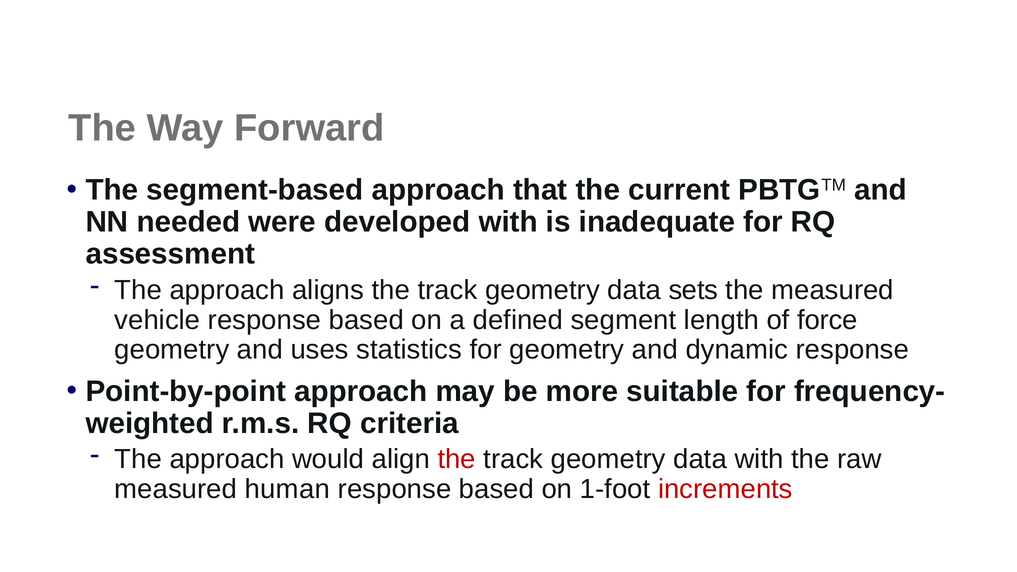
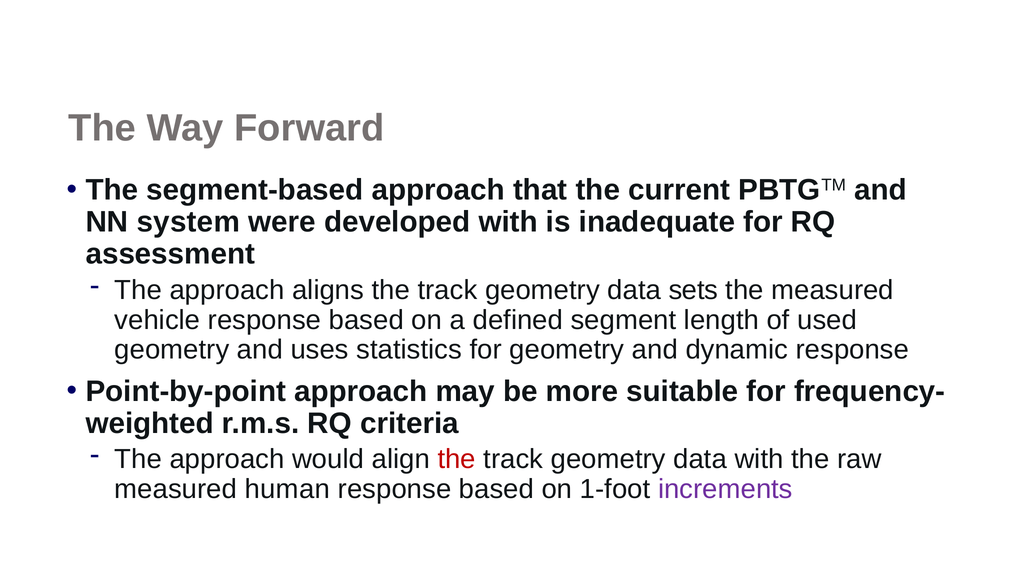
needed: needed -> system
force: force -> used
increments colour: red -> purple
